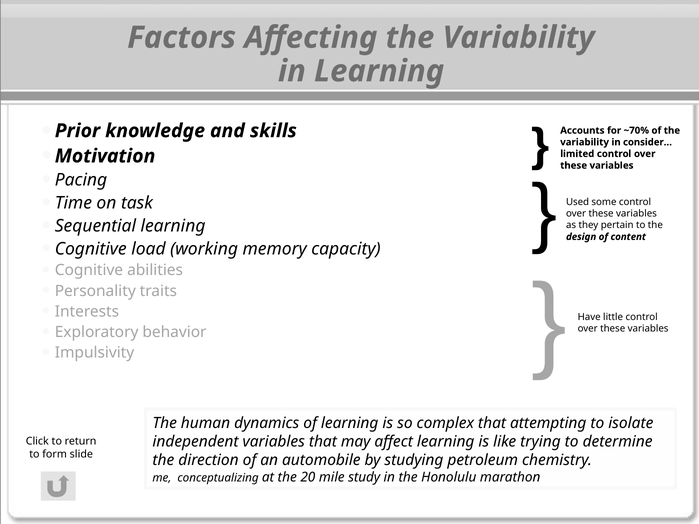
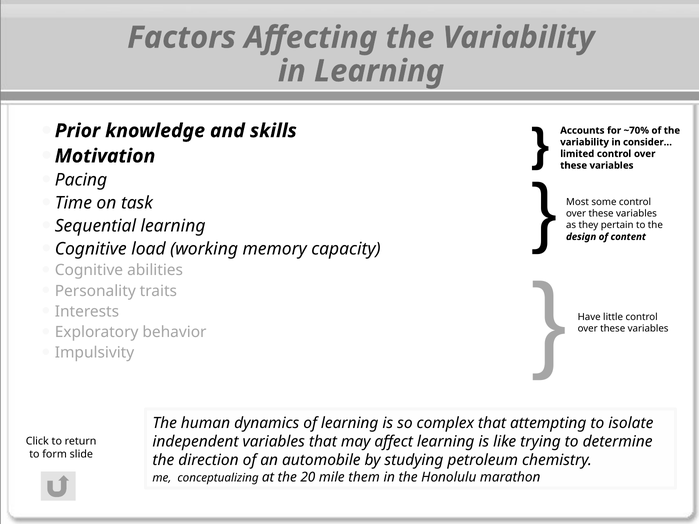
Used: Used -> Most
study: study -> them
